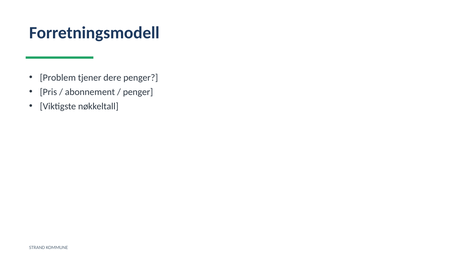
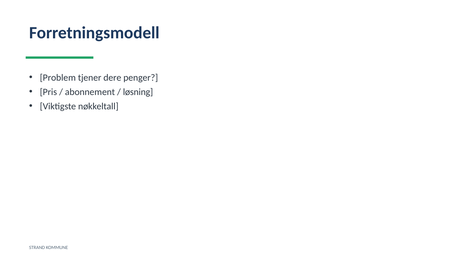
penger at (138, 92): penger -> løsning
